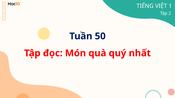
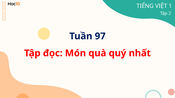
50: 50 -> 97
